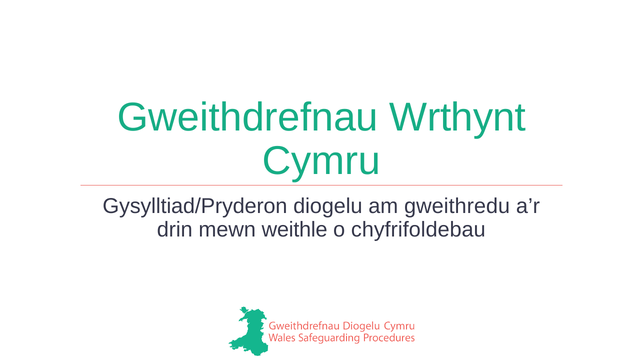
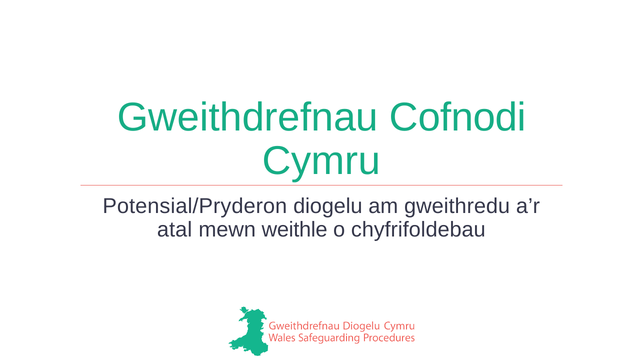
Wrthynt: Wrthynt -> Cofnodi
Gysylltiad/Pryderon: Gysylltiad/Pryderon -> Potensial/Pryderon
drin: drin -> atal
